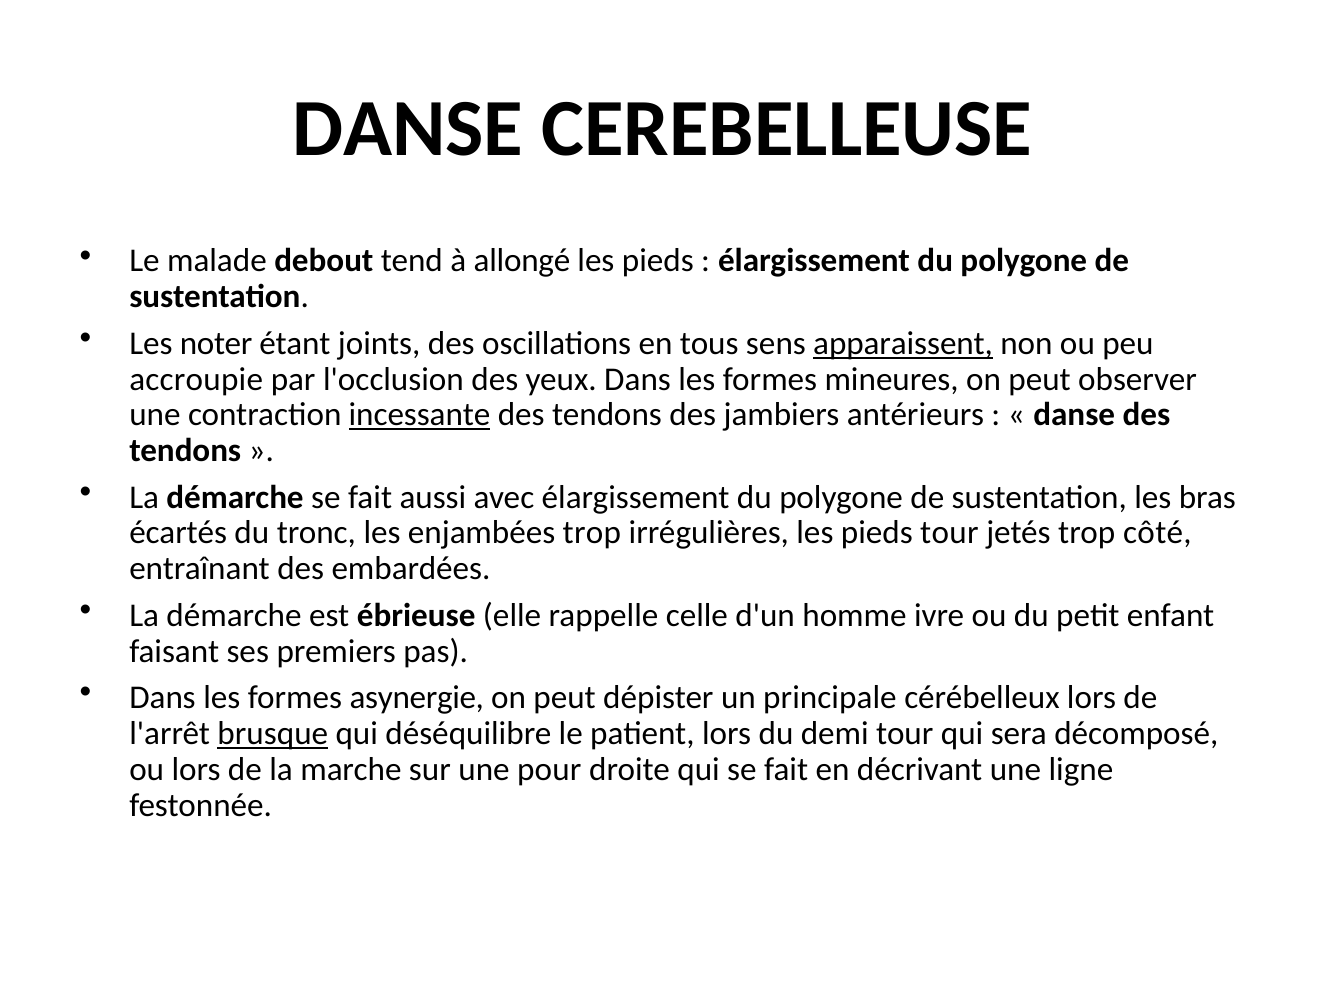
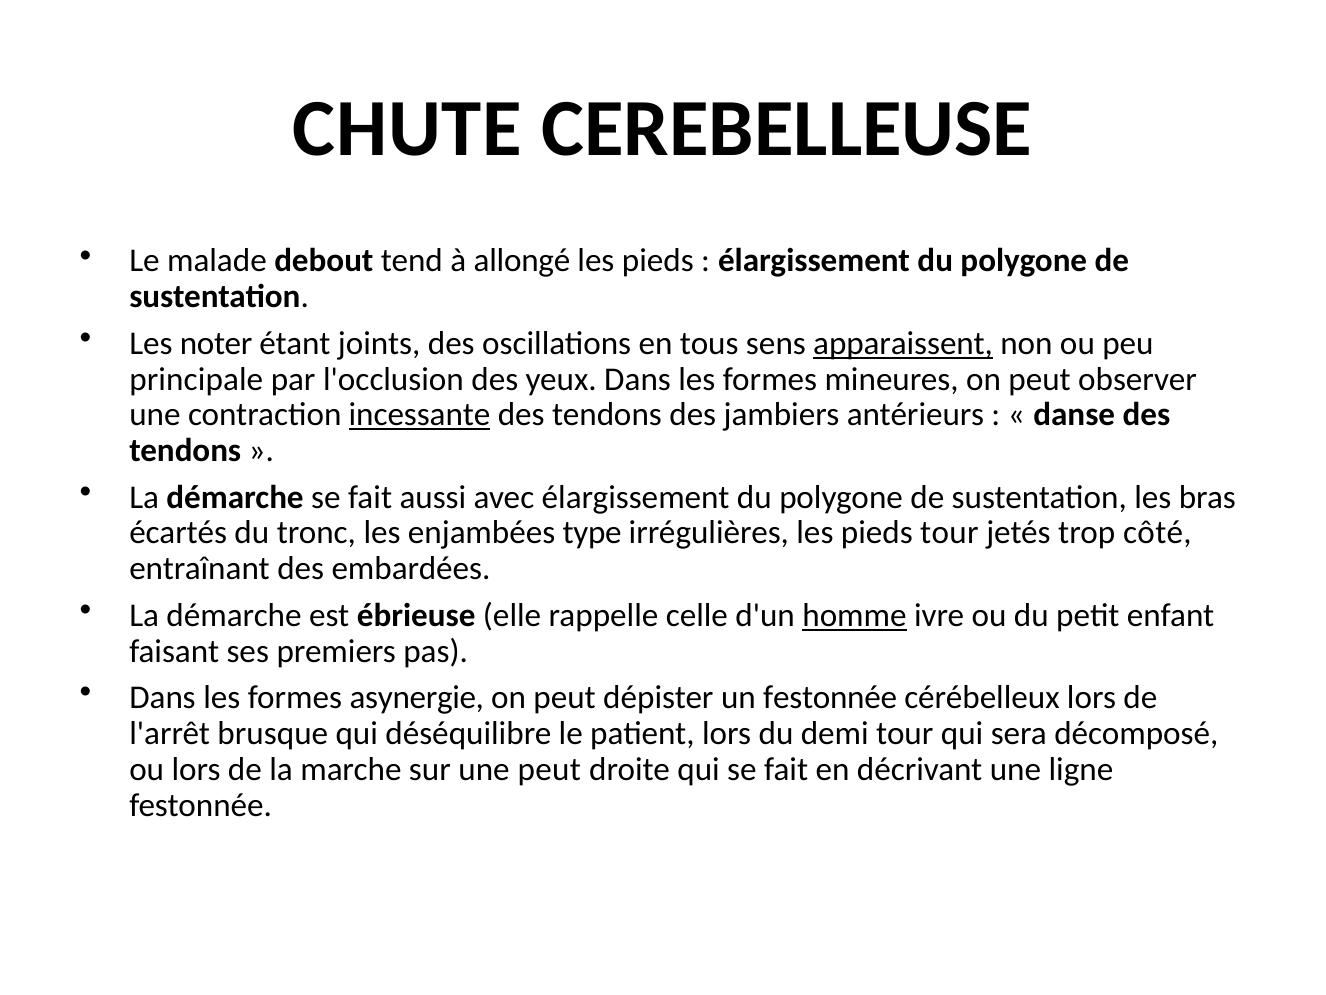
DANSE at (408, 128): DANSE -> CHUTE
accroupie: accroupie -> principale
enjambées trop: trop -> type
homme underline: none -> present
un principale: principale -> festonnée
brusque underline: present -> none
une pour: pour -> peut
